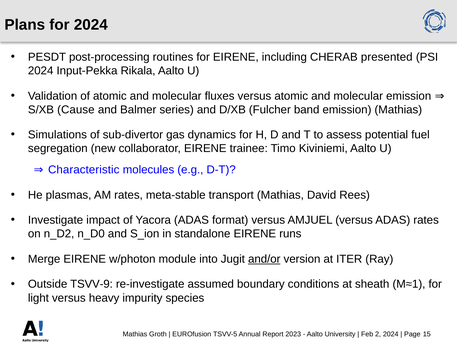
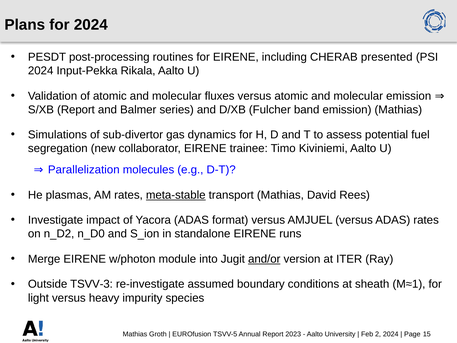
S/XB Cause: Cause -> Report
Characteristic: Characteristic -> Parallelization
meta-stable underline: none -> present
TSVV-9: TSVV-9 -> TSVV-3
